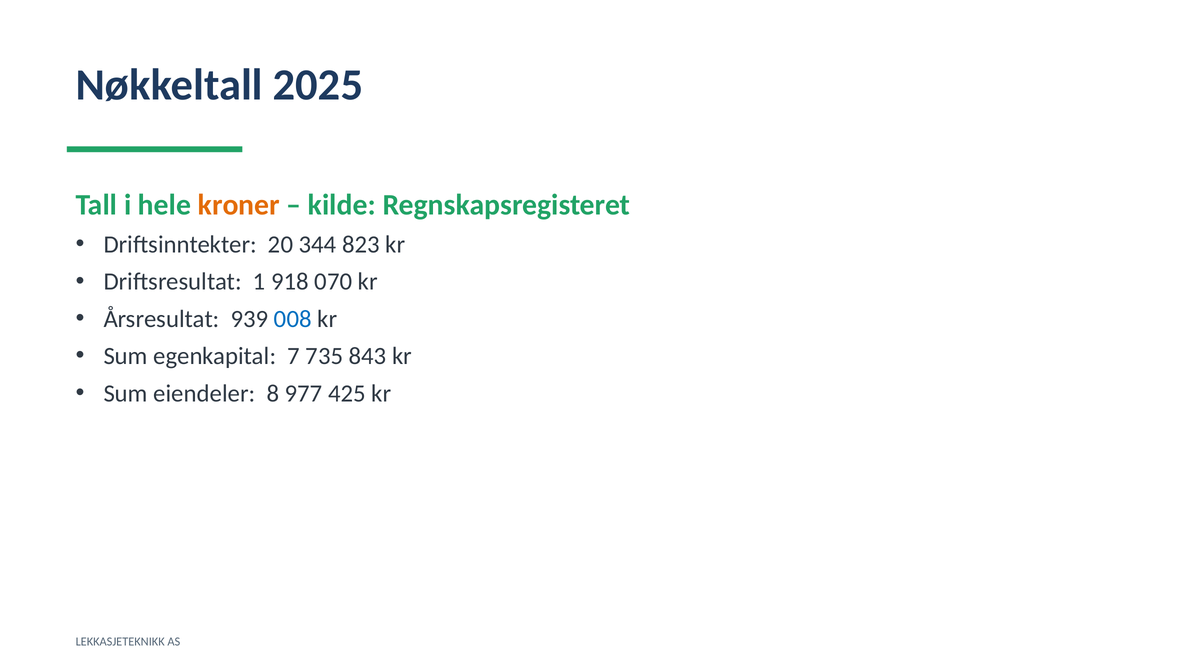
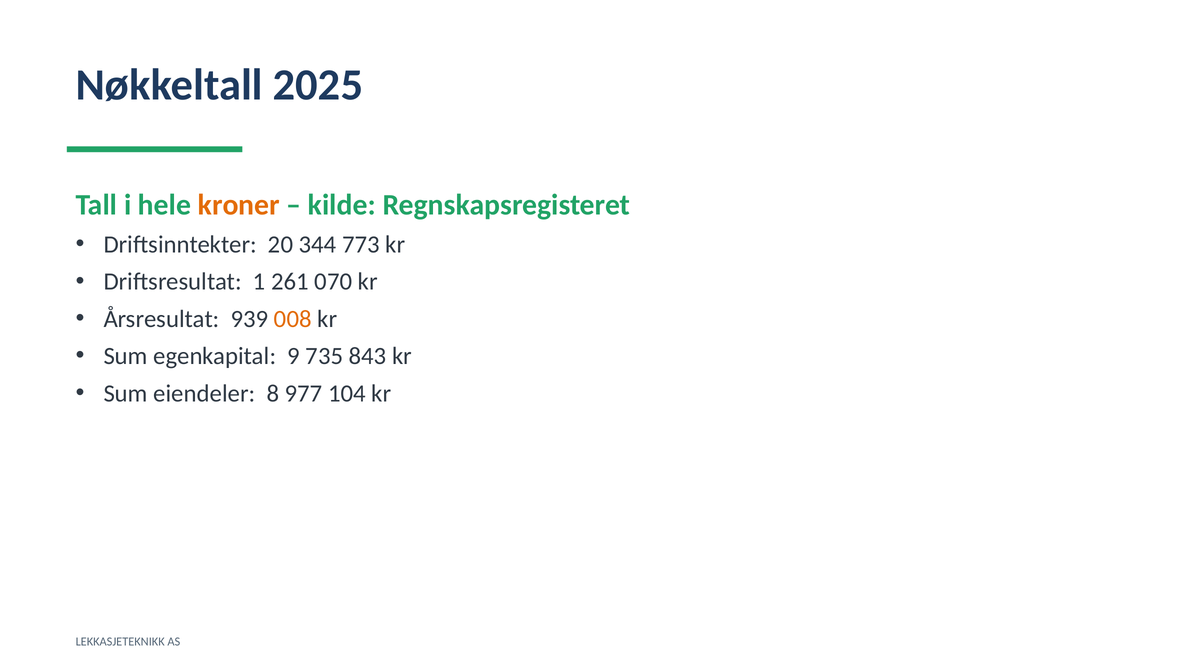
823: 823 -> 773
918: 918 -> 261
008 colour: blue -> orange
7: 7 -> 9
425: 425 -> 104
